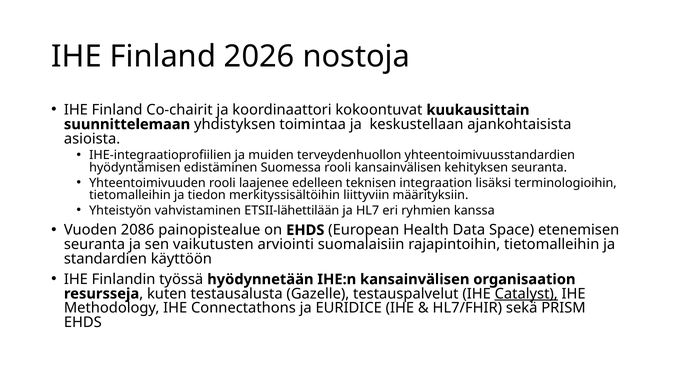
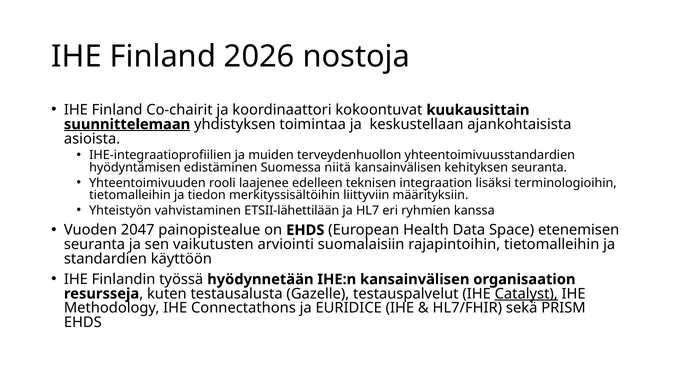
suunnittelemaan underline: none -> present
Suomessa rooli: rooli -> niitä
2086: 2086 -> 2047
